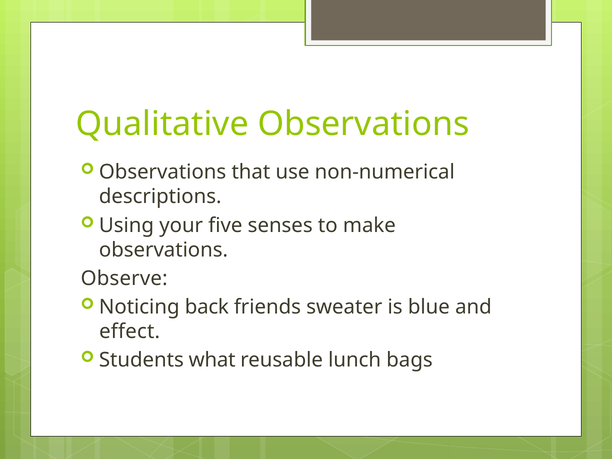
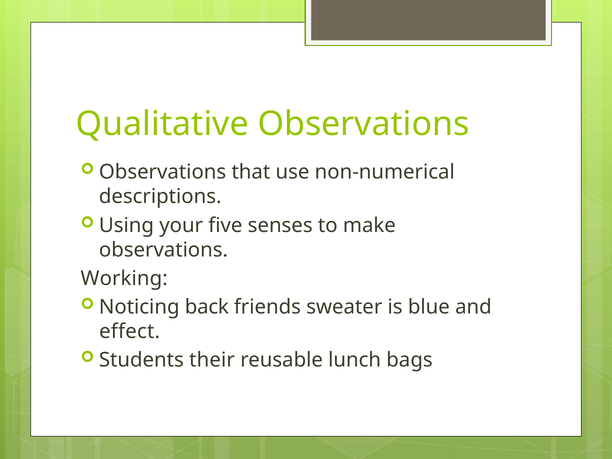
Observe: Observe -> Working
what: what -> their
